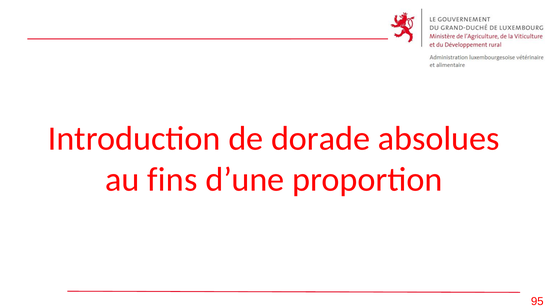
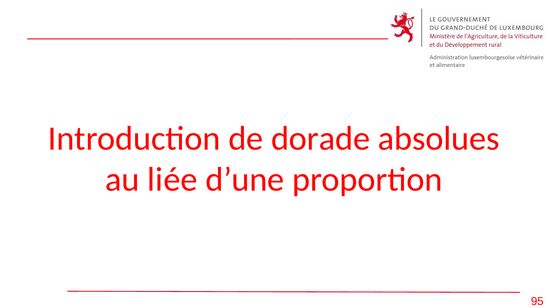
fins: fins -> liée
